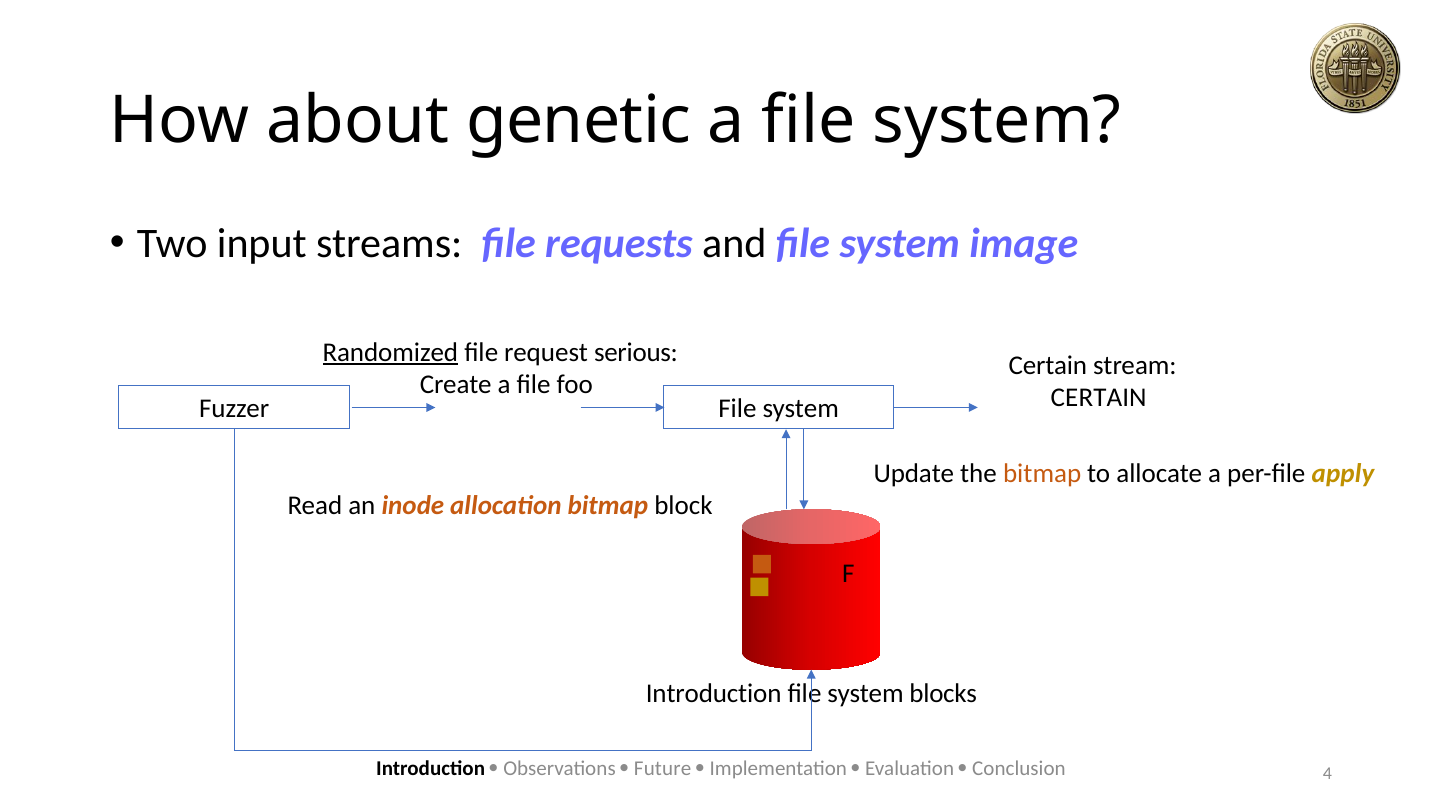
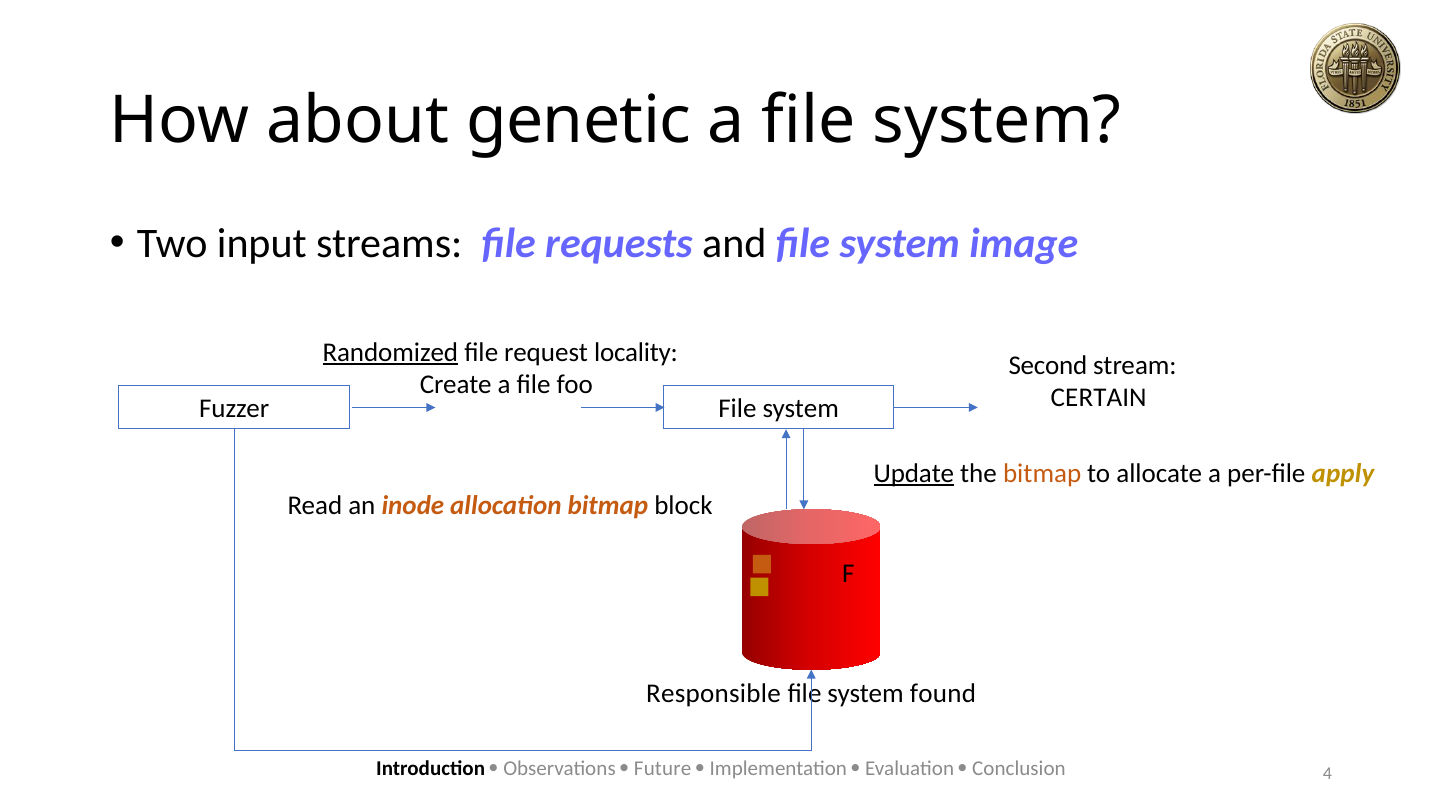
serious: serious -> locality
Certain at (1048, 365): Certain -> Second
Update underline: none -> present
Introduction at (714, 693): Introduction -> Responsible
blocks: blocks -> found
